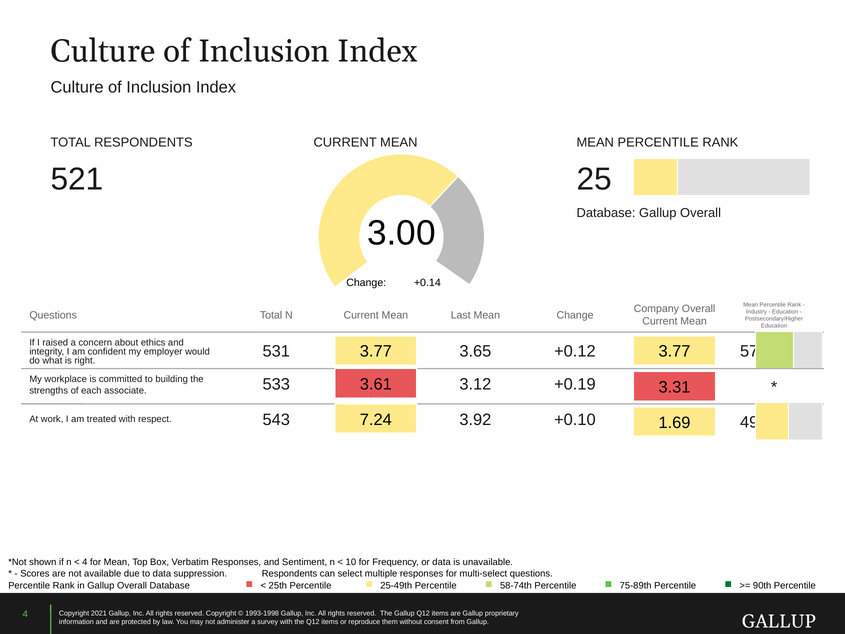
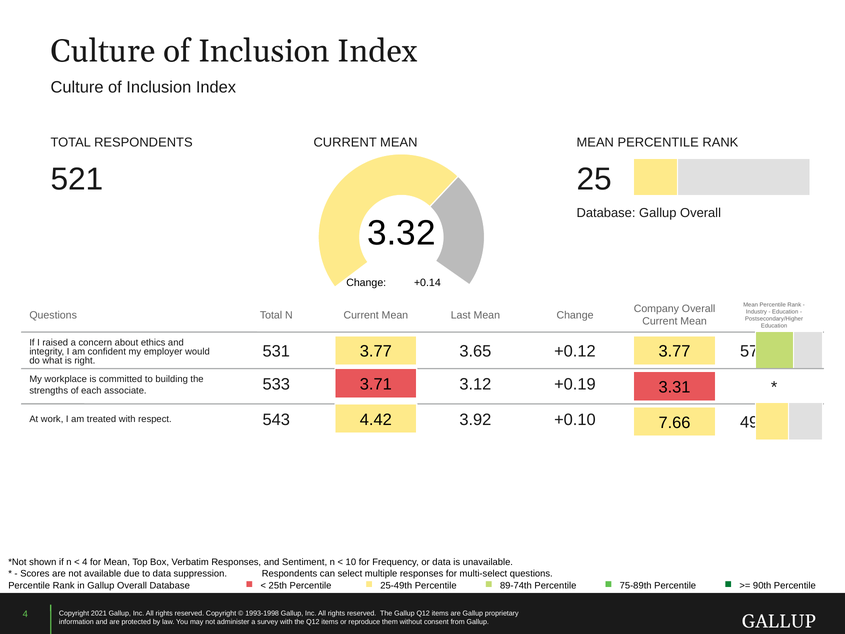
3.00: 3.00 -> 3.32
3.61: 3.61 -> 3.71
7.24: 7.24 -> 4.42
1.69: 1.69 -> 7.66
58-74th: 58-74th -> 89-74th
